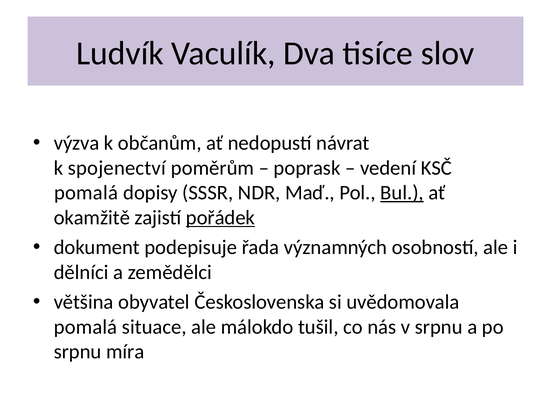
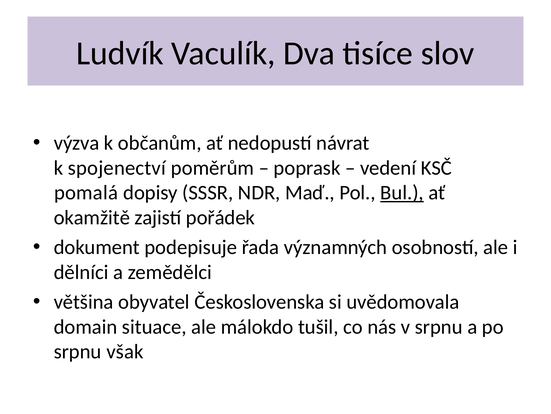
pořádek underline: present -> none
pomalá at (85, 326): pomalá -> domain
míra: míra -> však
